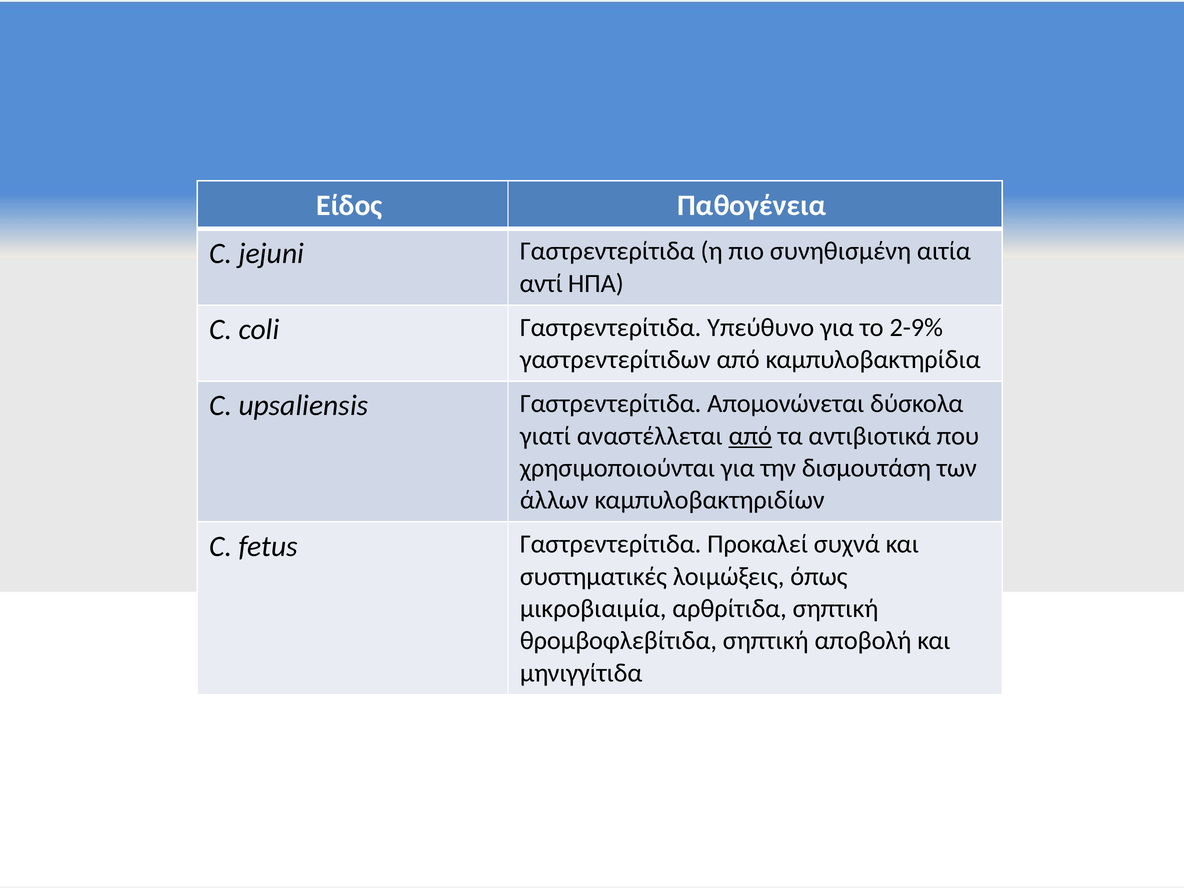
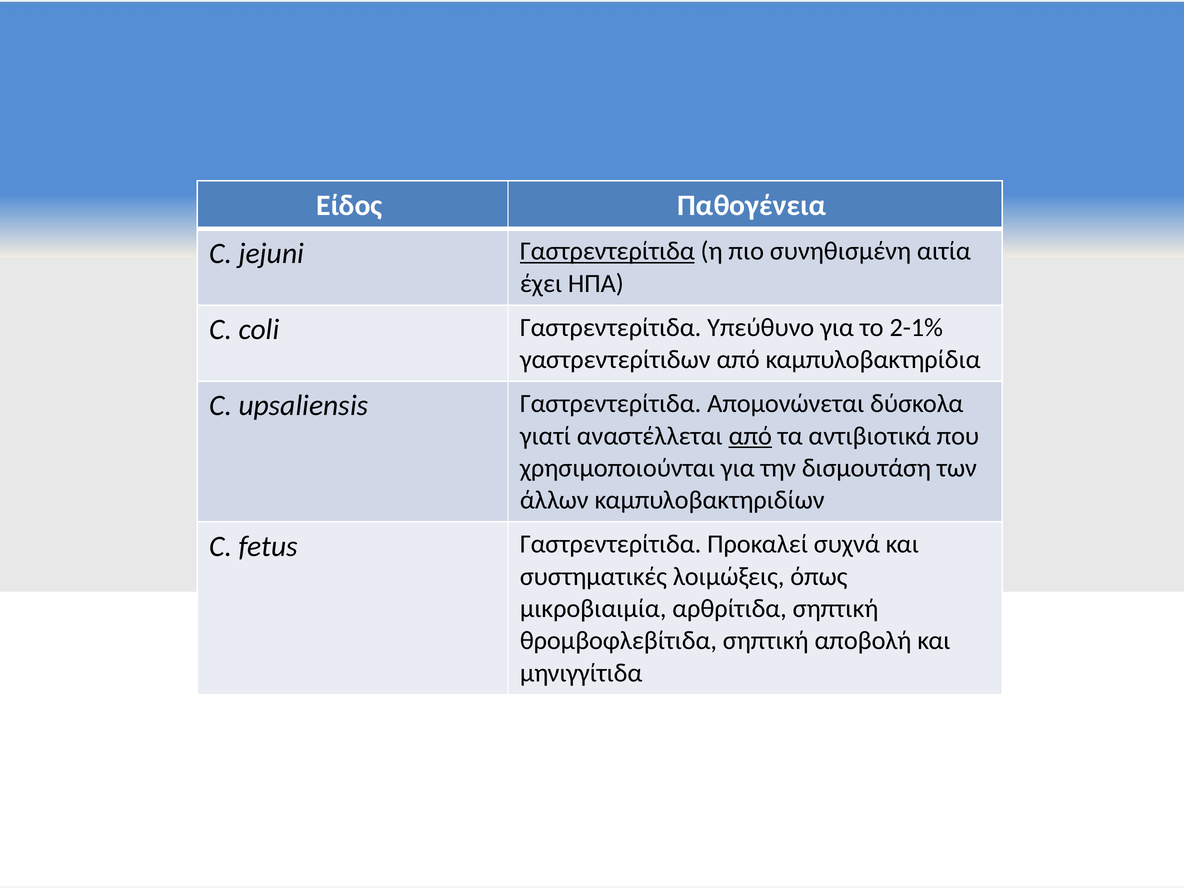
Γαστρεντερίτιδα at (607, 251) underline: none -> present
αντί: αντί -> έχει
2-9%: 2-9% -> 2-1%
